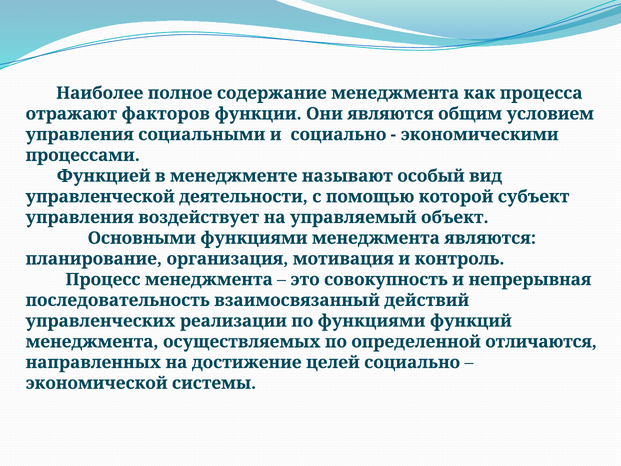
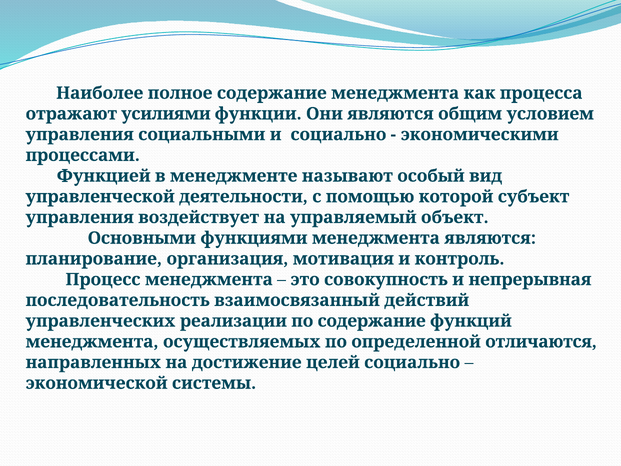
факторов: факторов -> усилиями
по функциями: функциями -> содержание
